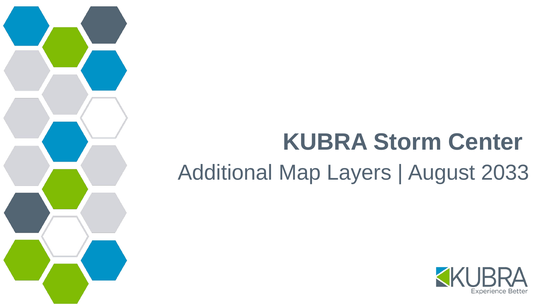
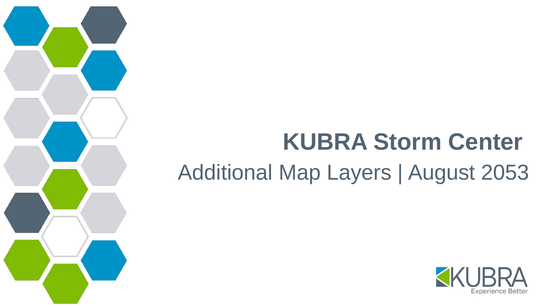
2033: 2033 -> 2053
